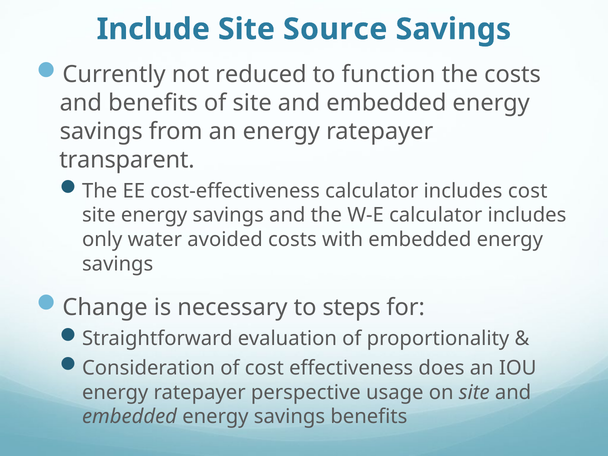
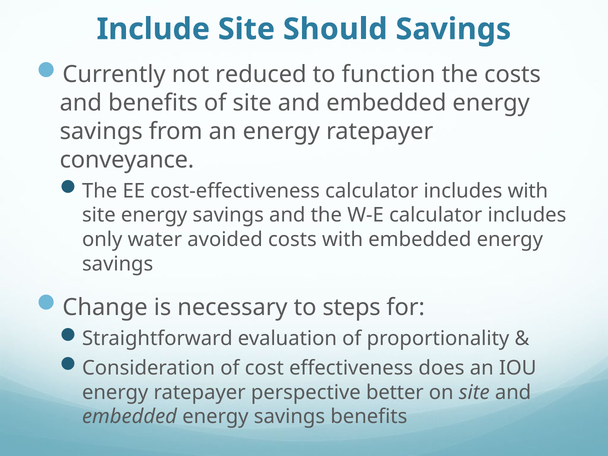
Source: Source -> Should
transparent: transparent -> conveyance
includes cost: cost -> with
usage: usage -> better
